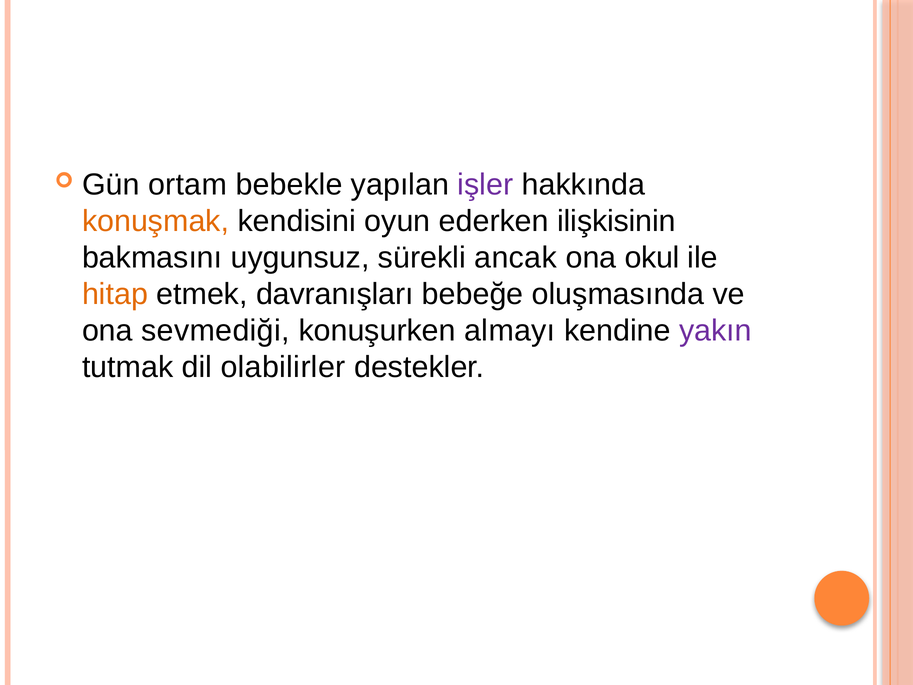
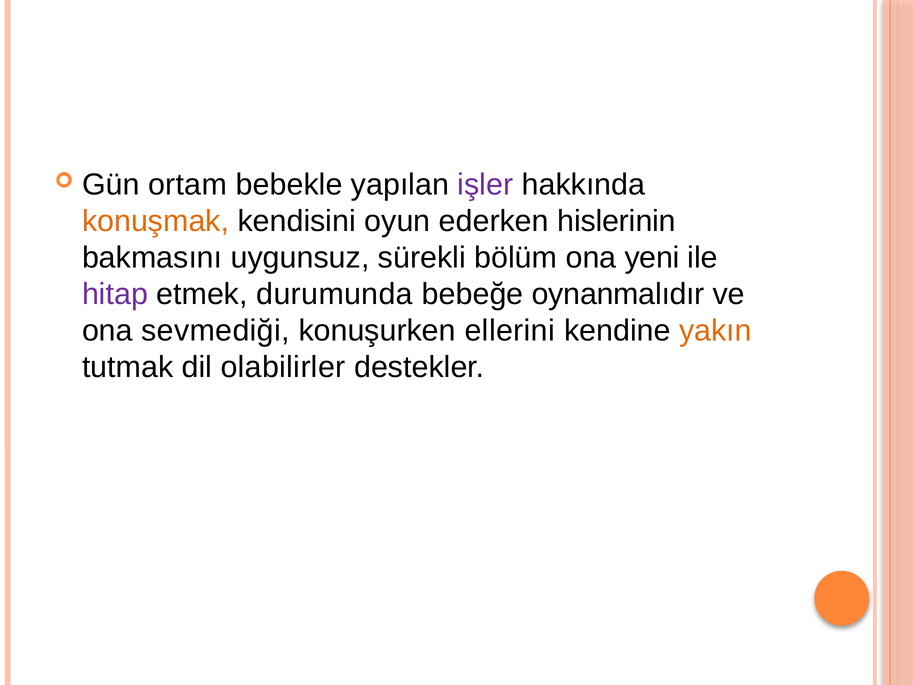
ilişkisinin: ilişkisinin -> hislerinin
ancak: ancak -> bölüm
okul: okul -> yeni
hitap colour: orange -> purple
davranışları: davranışları -> durumunda
oluşmasında: oluşmasında -> oynanmalıdır
almayı: almayı -> ellerini
yakın colour: purple -> orange
